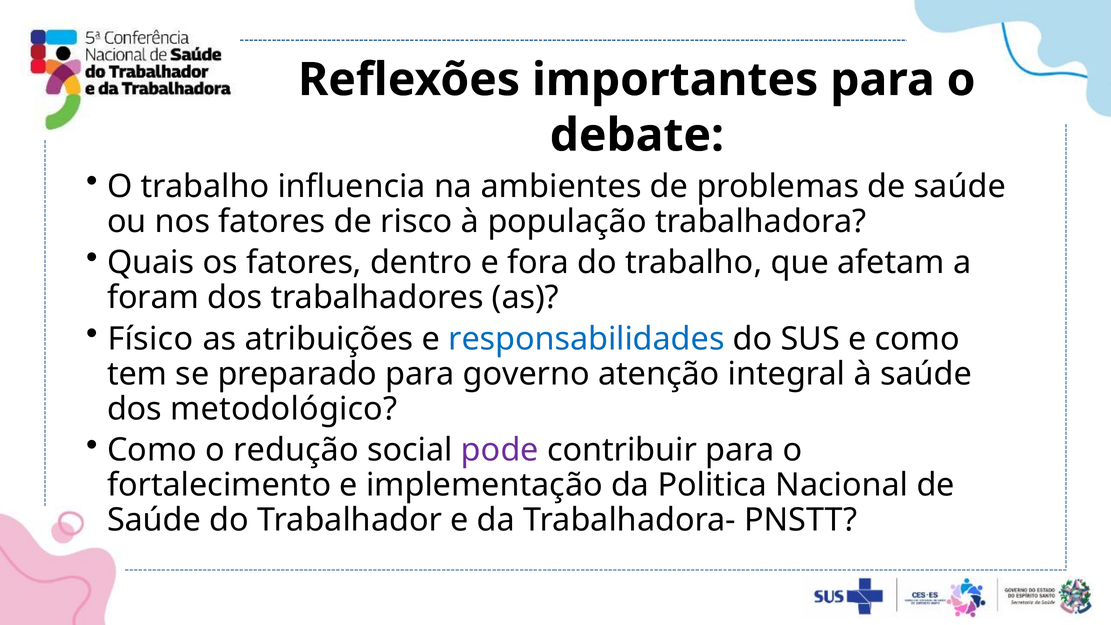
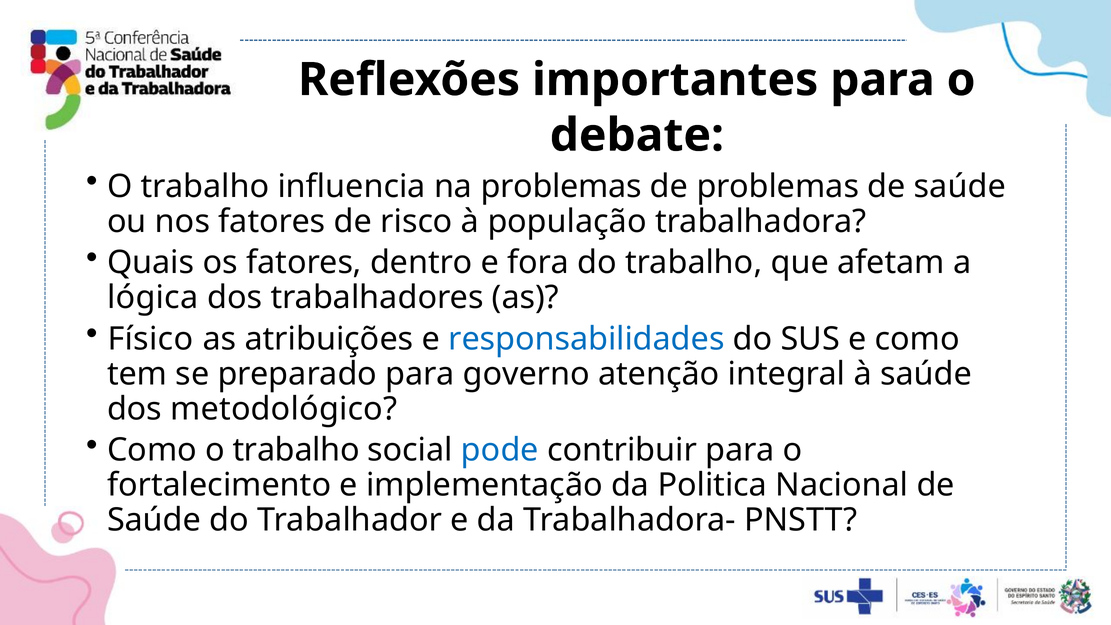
na ambientes: ambientes -> problemas
foram: foram -> lógica
Como o redução: redução -> trabalho
pode colour: purple -> blue
